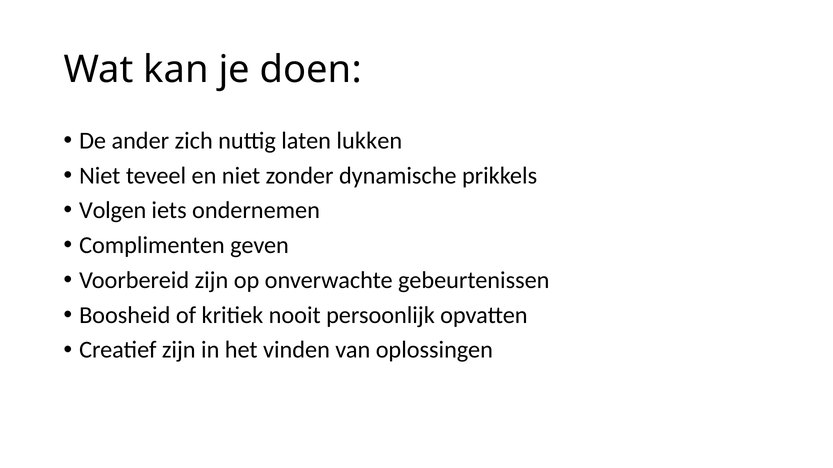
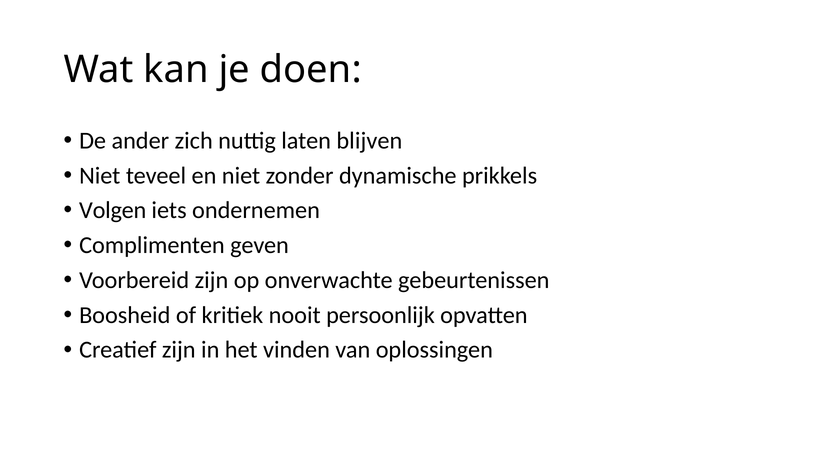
lukken: lukken -> blijven
